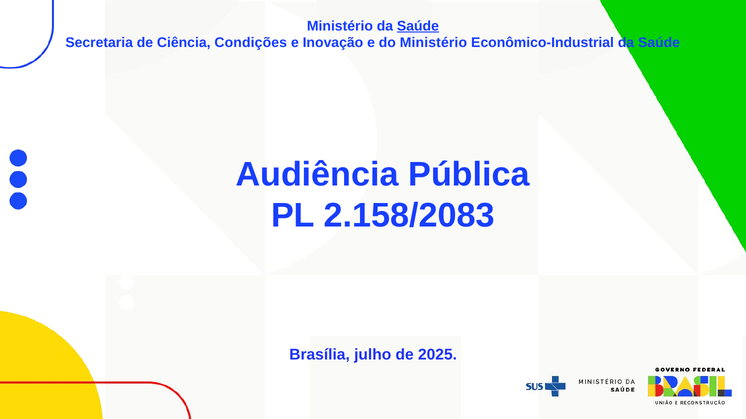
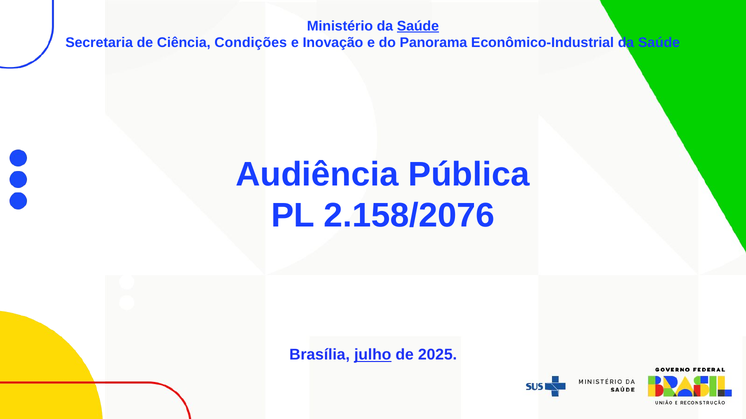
do Ministério: Ministério -> Panorama
2.158/2083: 2.158/2083 -> 2.158/2076
julho underline: none -> present
